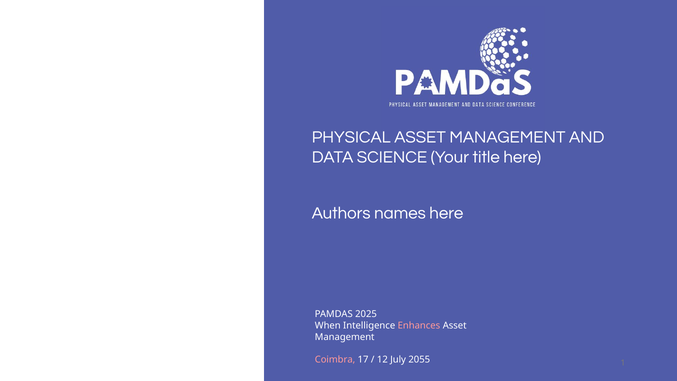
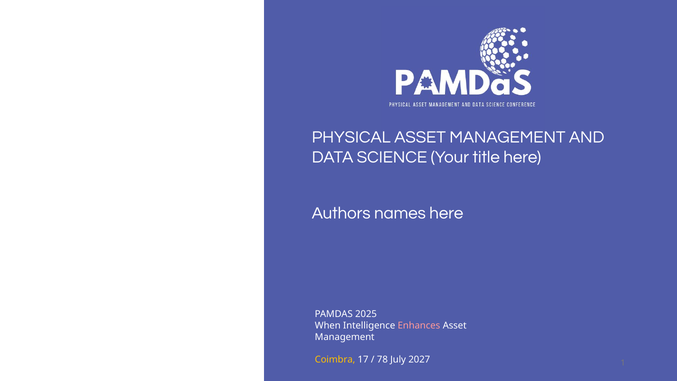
Coimbra colour: pink -> yellow
12: 12 -> 78
2055: 2055 -> 2027
